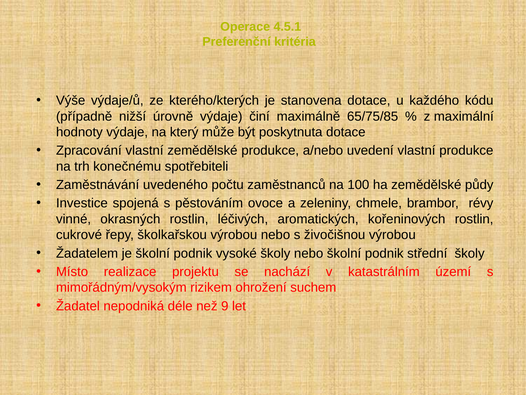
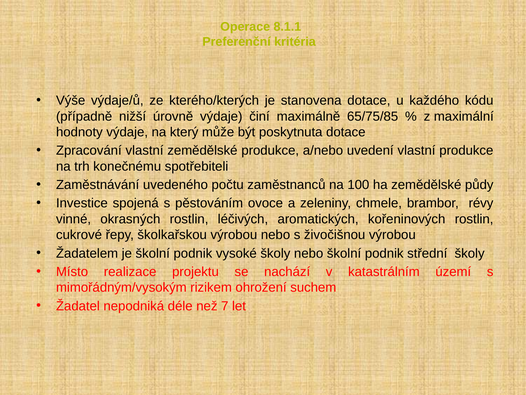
4.5.1: 4.5.1 -> 8.1.1
9: 9 -> 7
